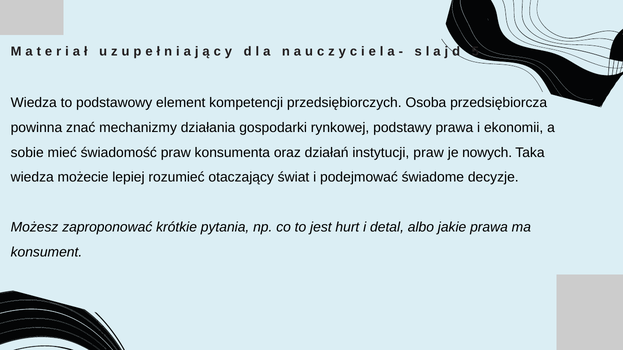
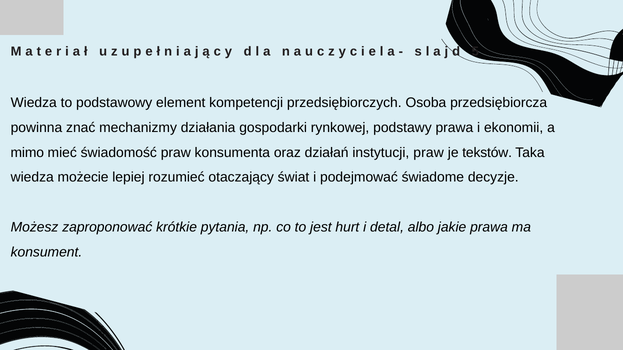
sobie: sobie -> mimo
nowych: nowych -> tekstów
